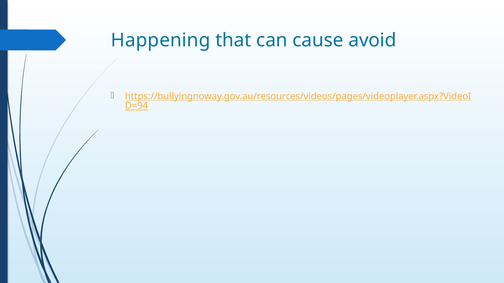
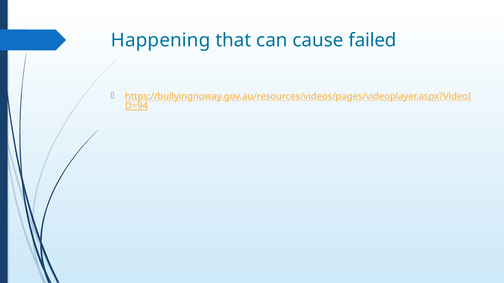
avoid: avoid -> failed
